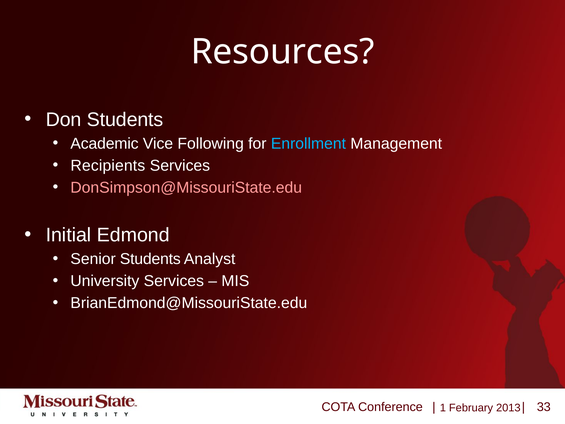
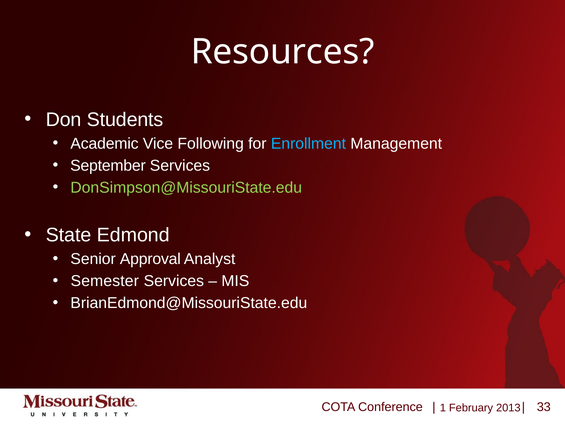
Recipients: Recipients -> September
DonSimpson@MissouriState.edu colour: pink -> light green
Initial: Initial -> State
Senior Students: Students -> Approval
University: University -> Semester
